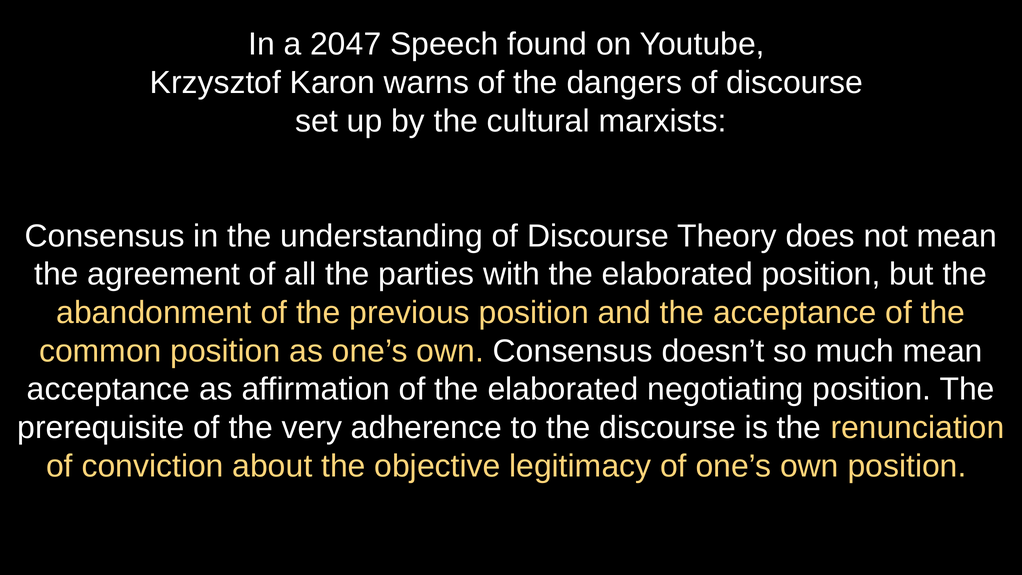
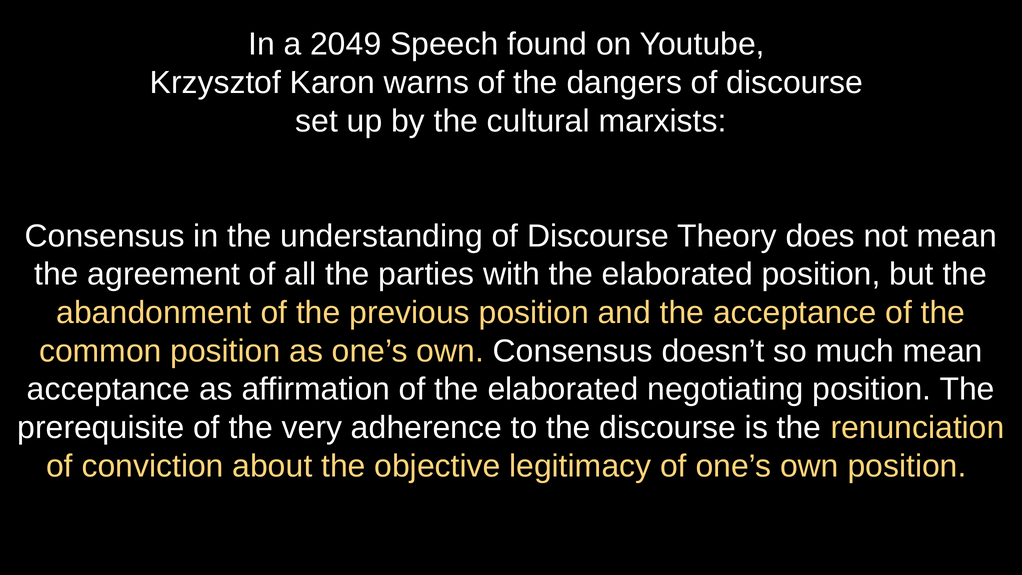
2047: 2047 -> 2049
